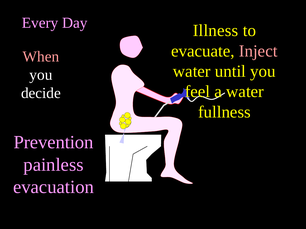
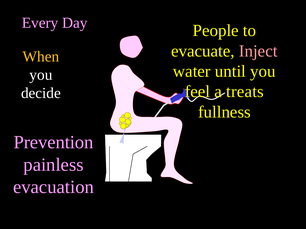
Illness: Illness -> People
When colour: pink -> yellow
a water: water -> treats
